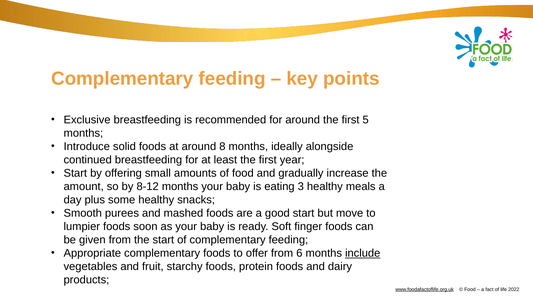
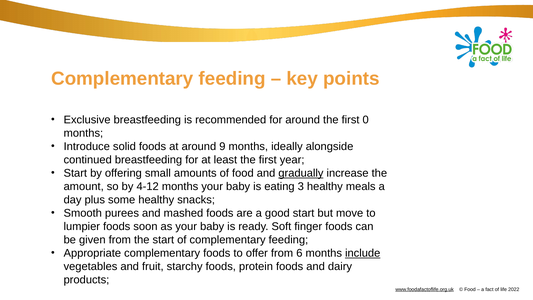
5: 5 -> 0
8: 8 -> 9
gradually underline: none -> present
8-12: 8-12 -> 4-12
